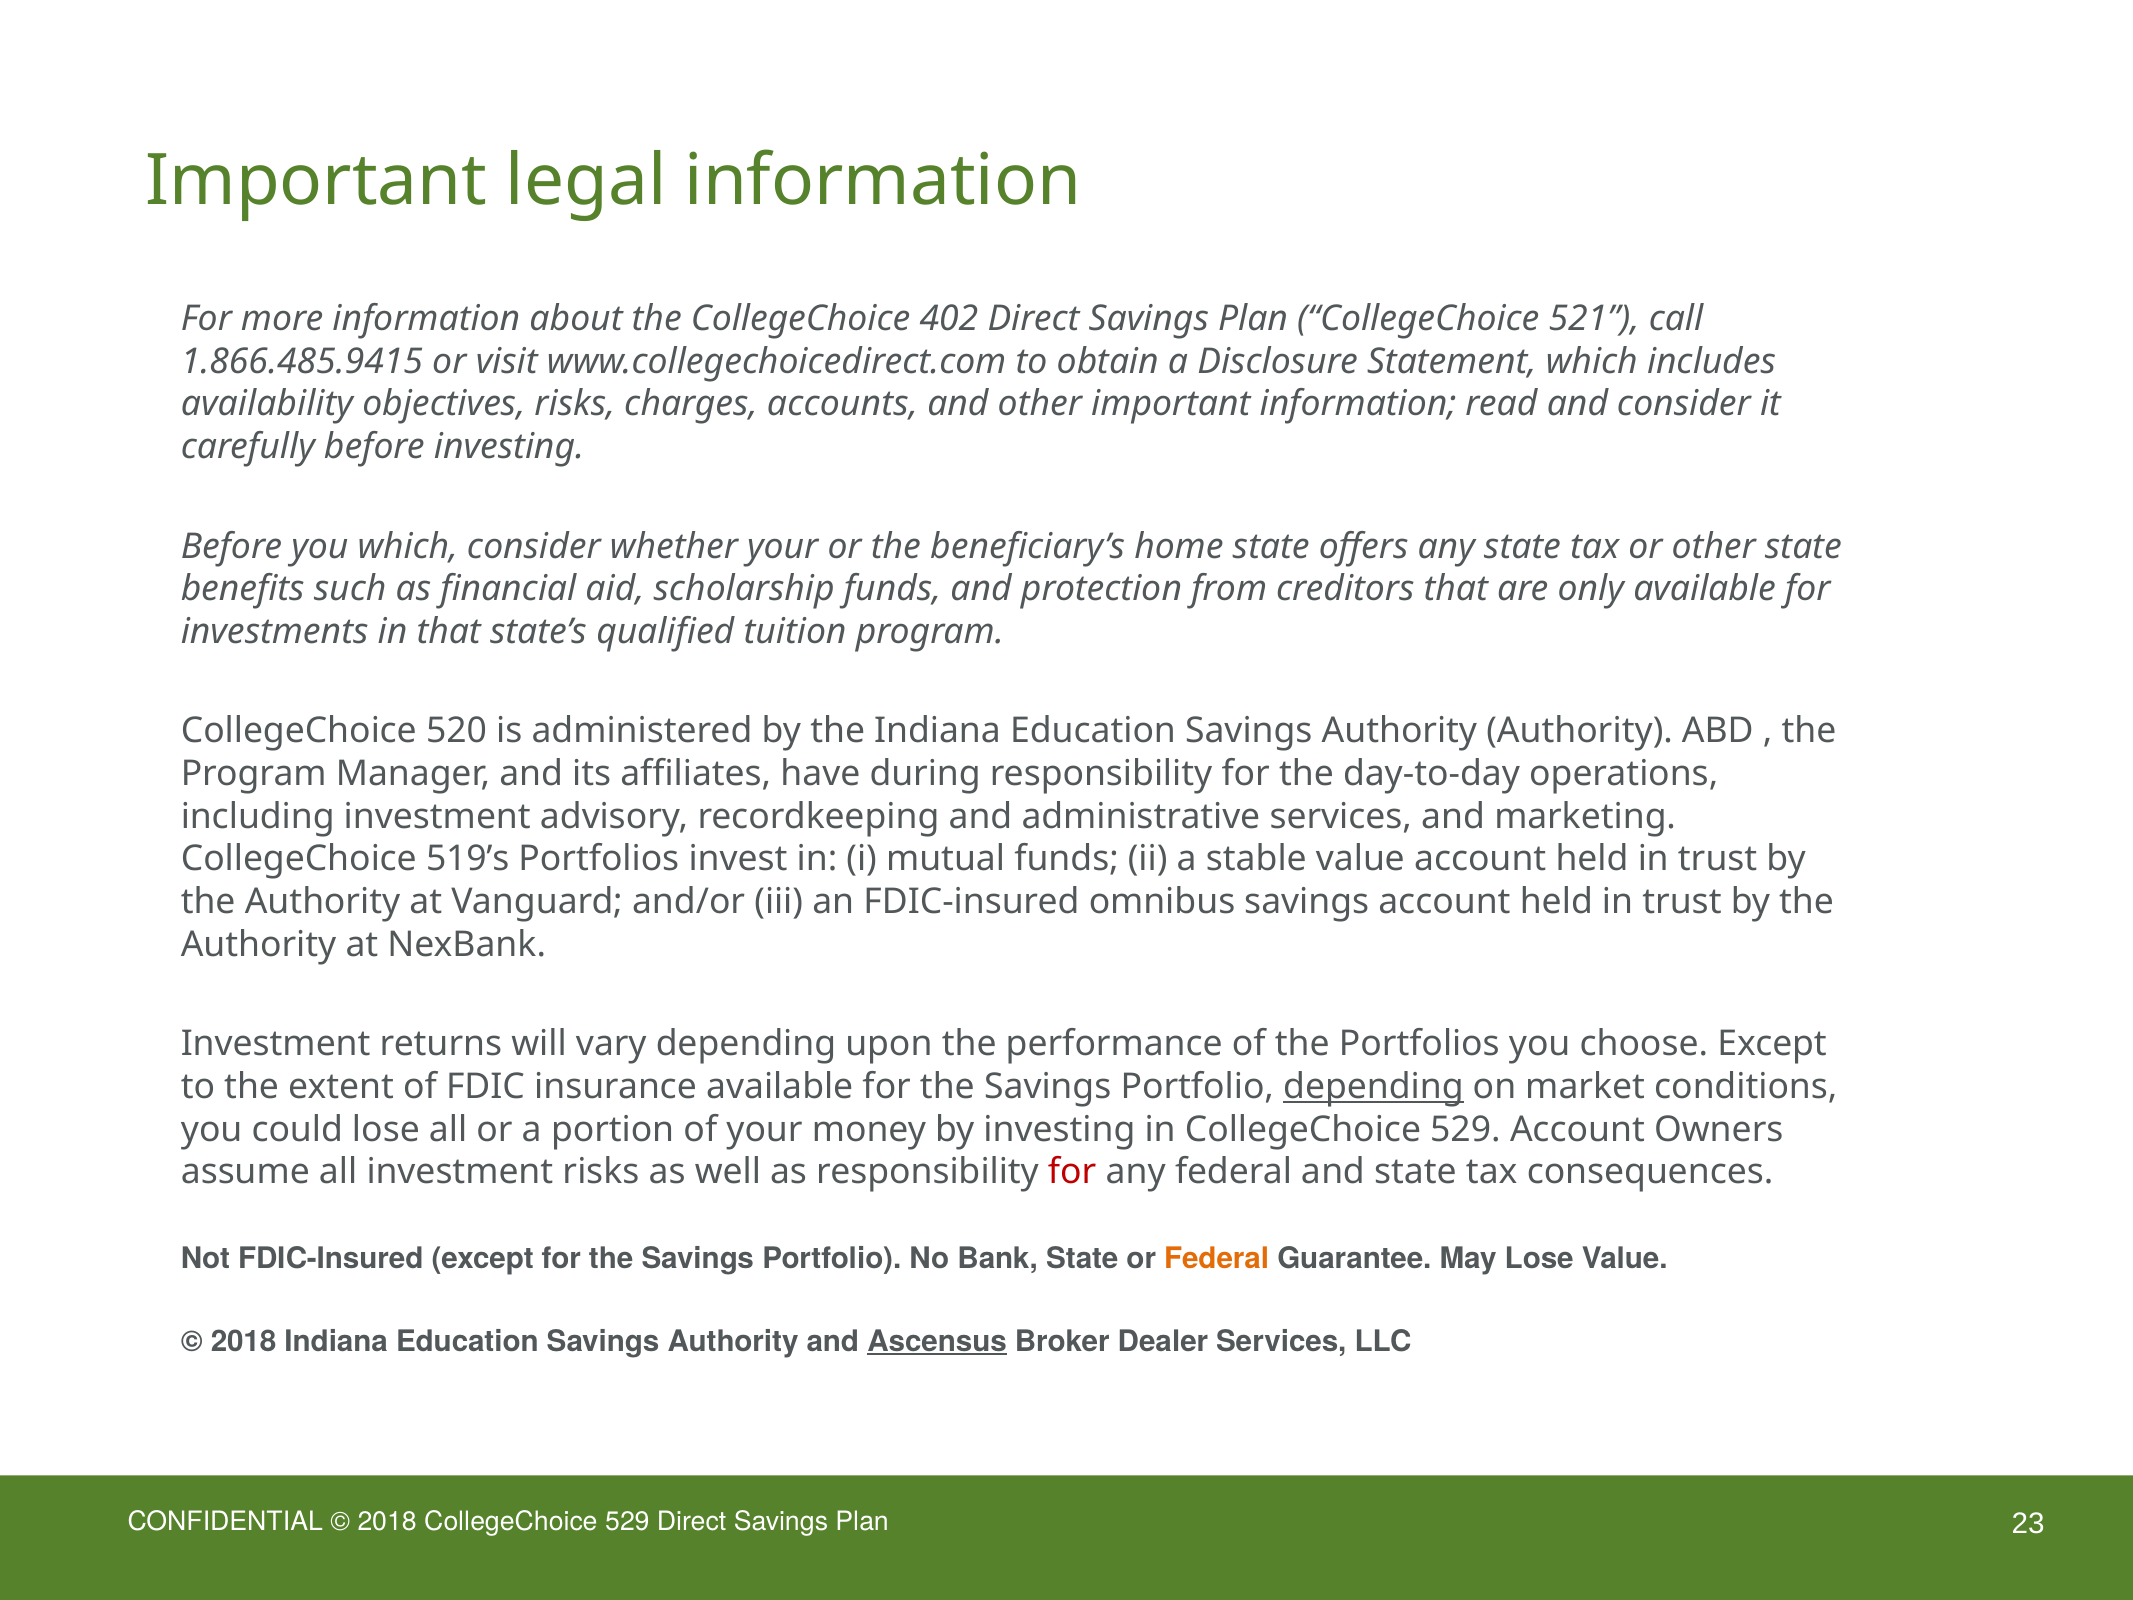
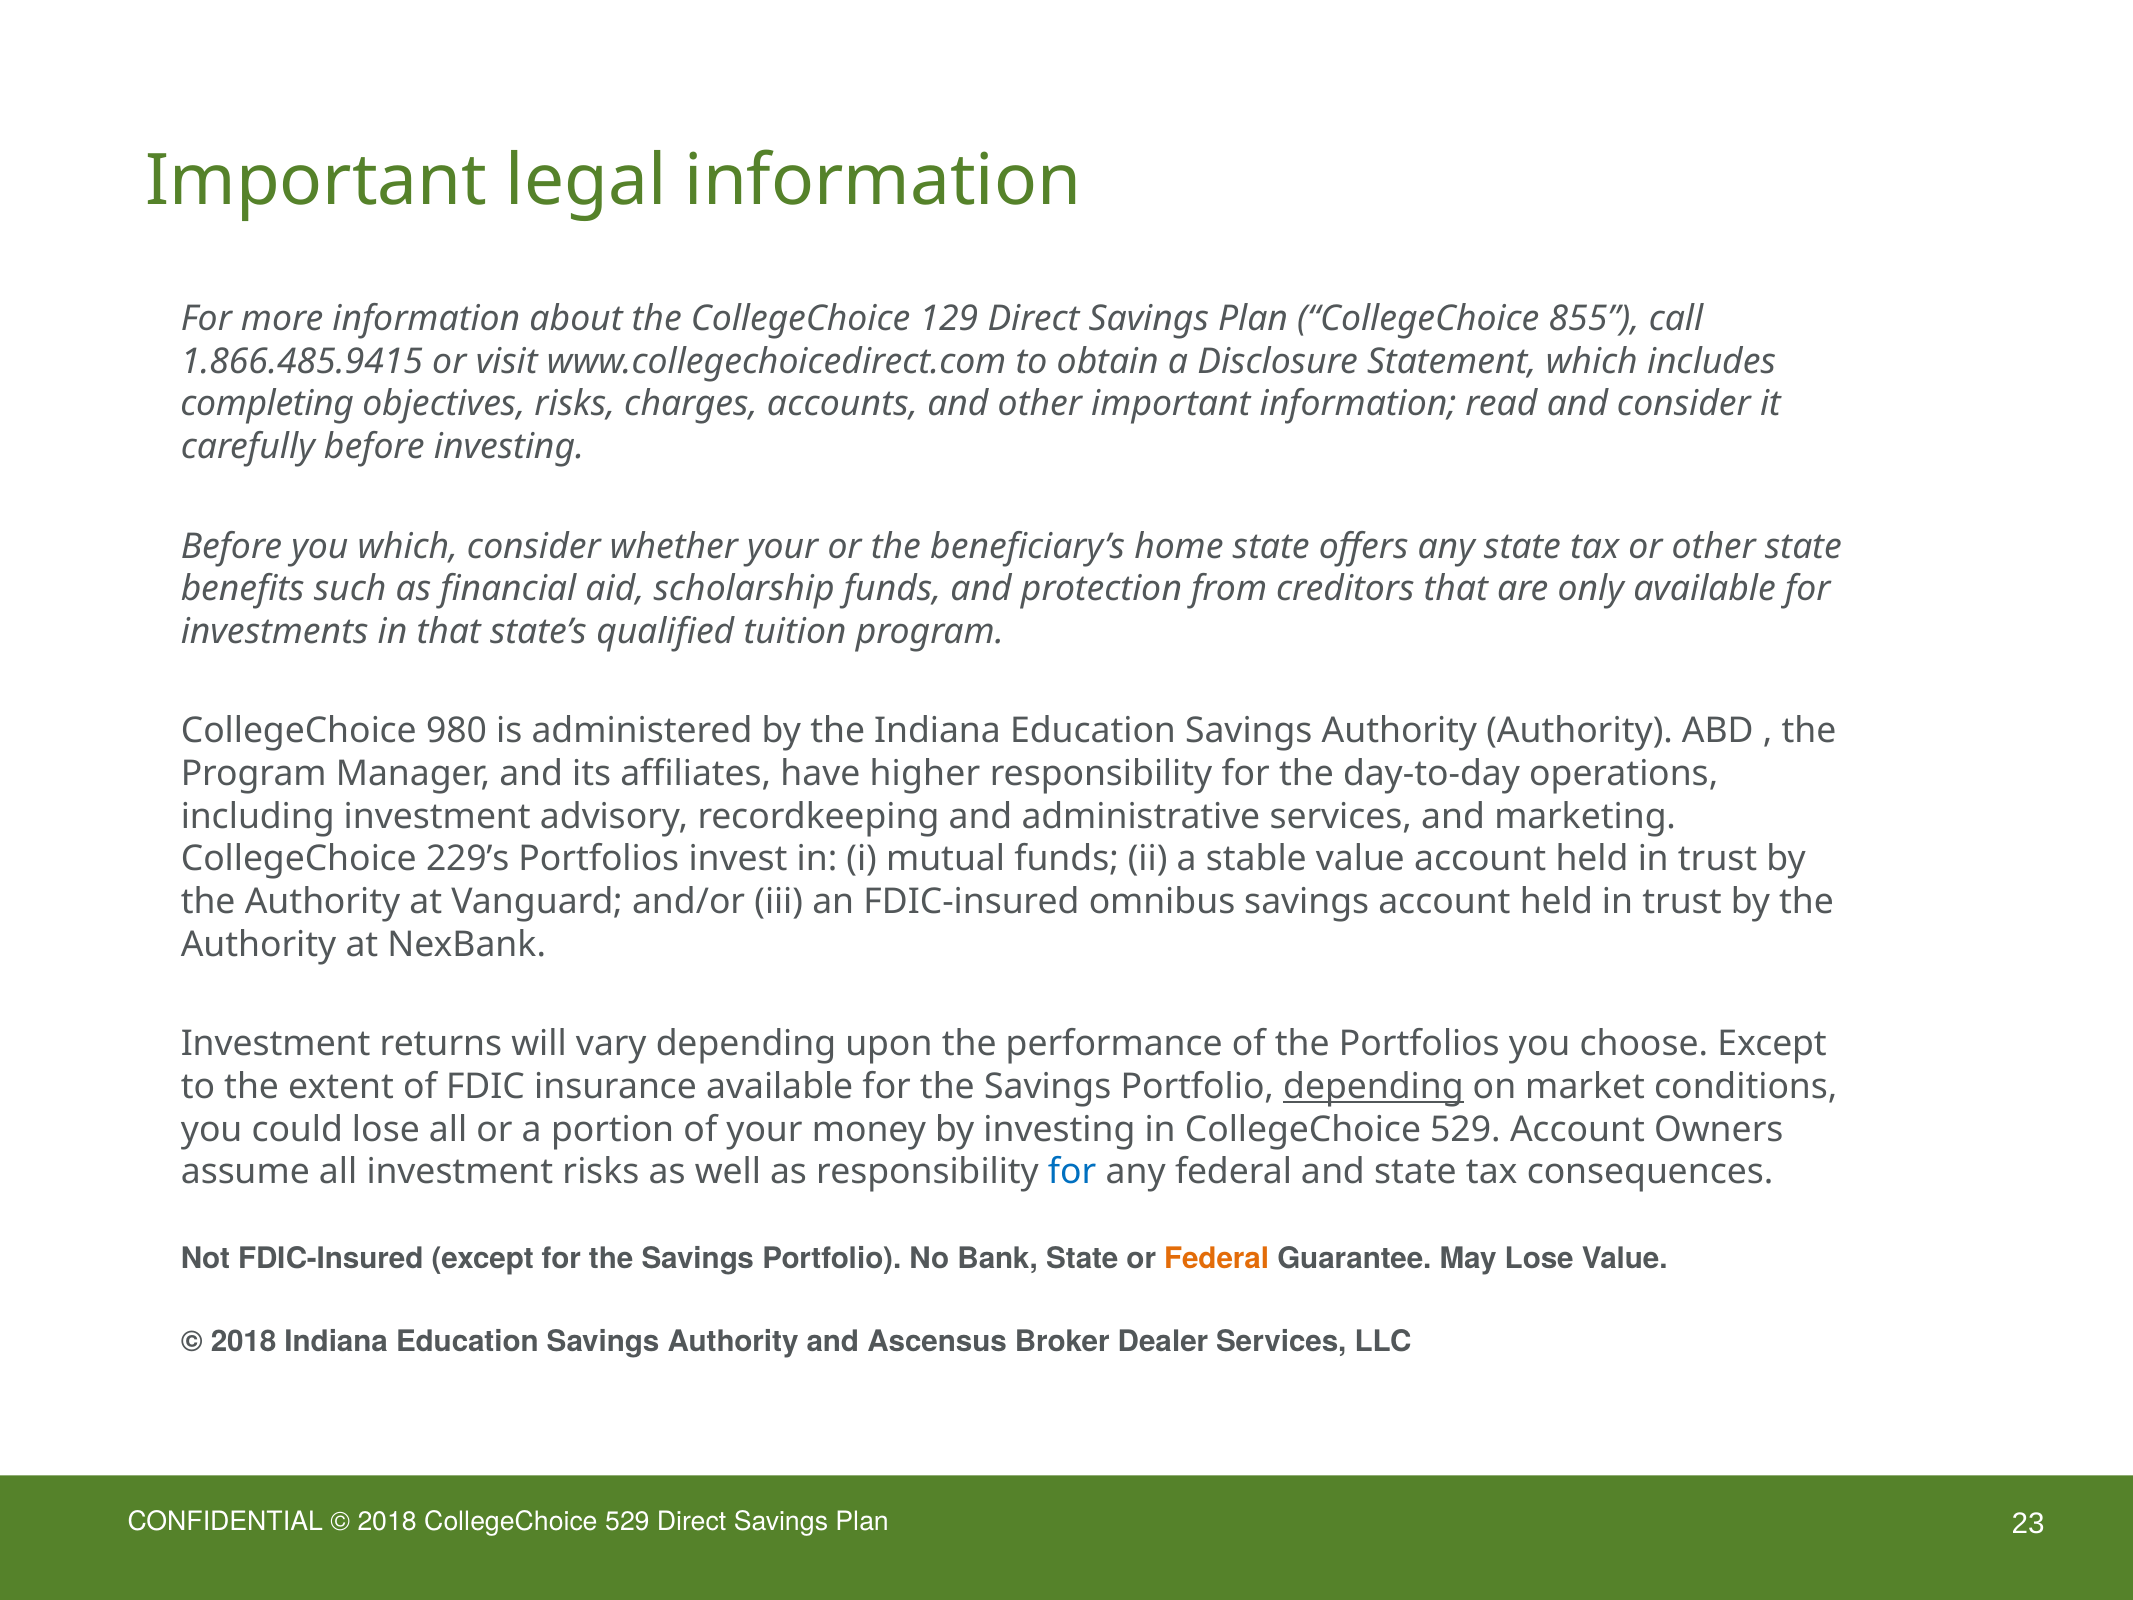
402: 402 -> 129
521: 521 -> 855
availability: availability -> completing
520: 520 -> 980
during: during -> higher
519’s: 519’s -> 229’s
for at (1072, 1172) colour: red -> blue
Ascensus underline: present -> none
